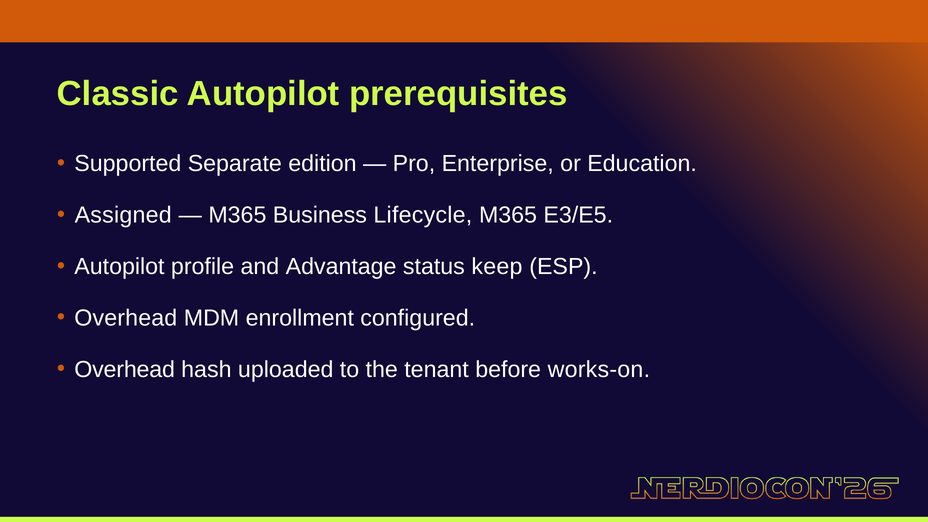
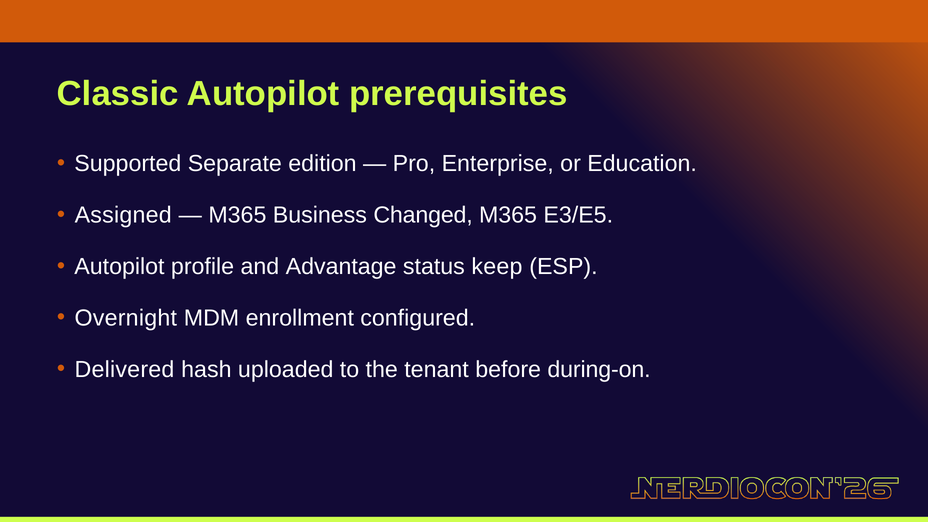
Lifecycle: Lifecycle -> Changed
Overhead at (126, 318): Overhead -> Overnight
Overhead at (125, 370): Overhead -> Delivered
works-on: works-on -> during-on
